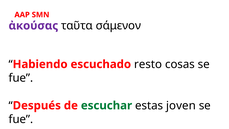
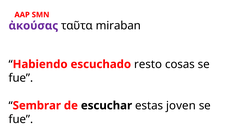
σάμενον: σάμενον -> miraban
Después: Después -> Sembrar
escuchar colour: green -> black
